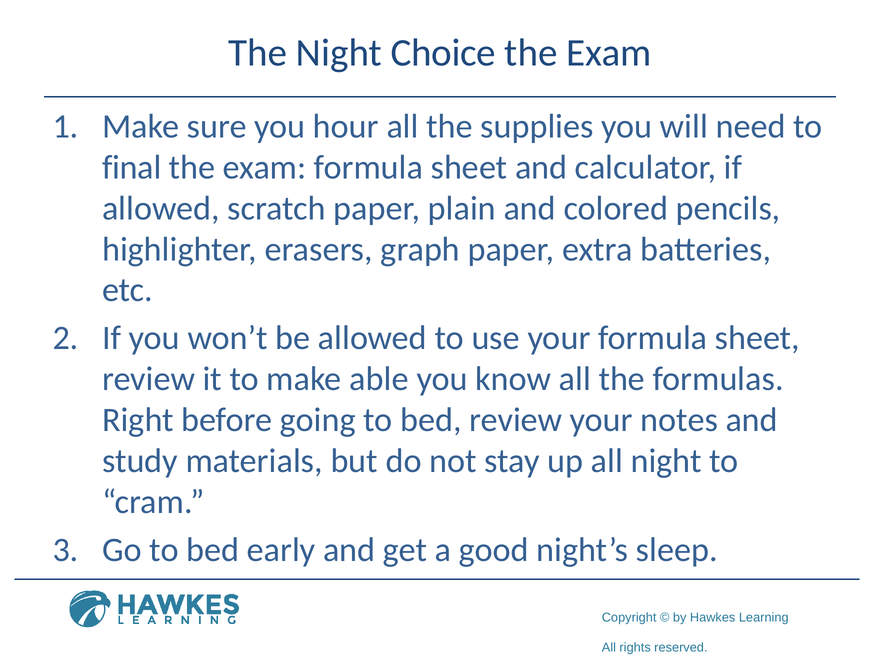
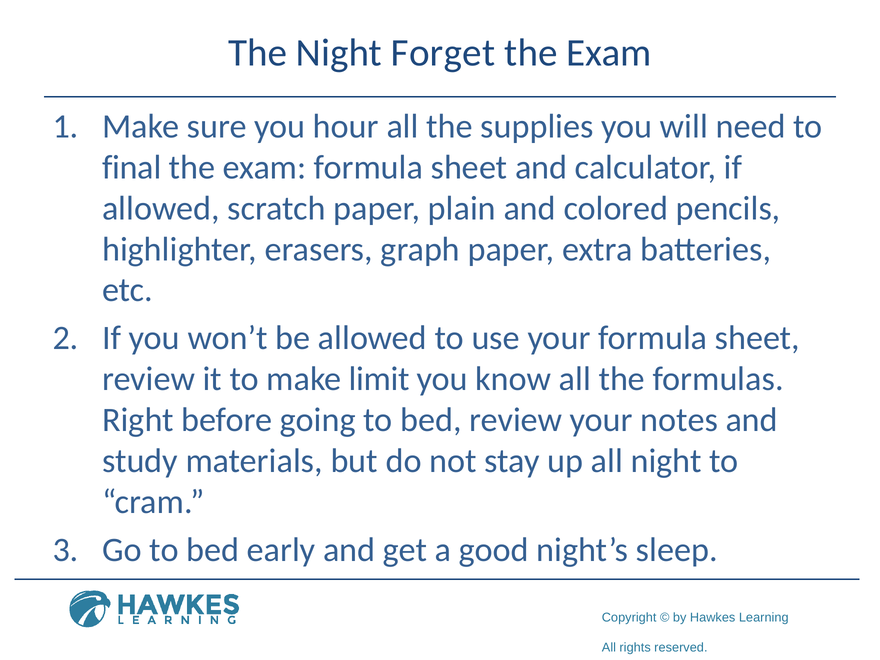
Choice: Choice -> Forget
able: able -> limit
